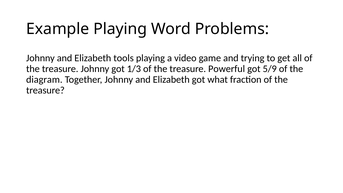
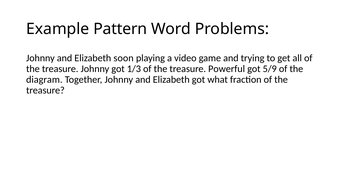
Example Playing: Playing -> Pattern
tools: tools -> soon
